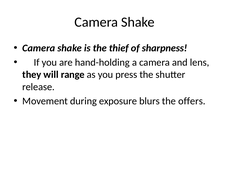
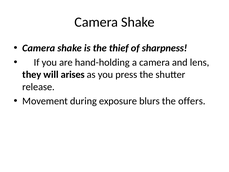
range: range -> arises
